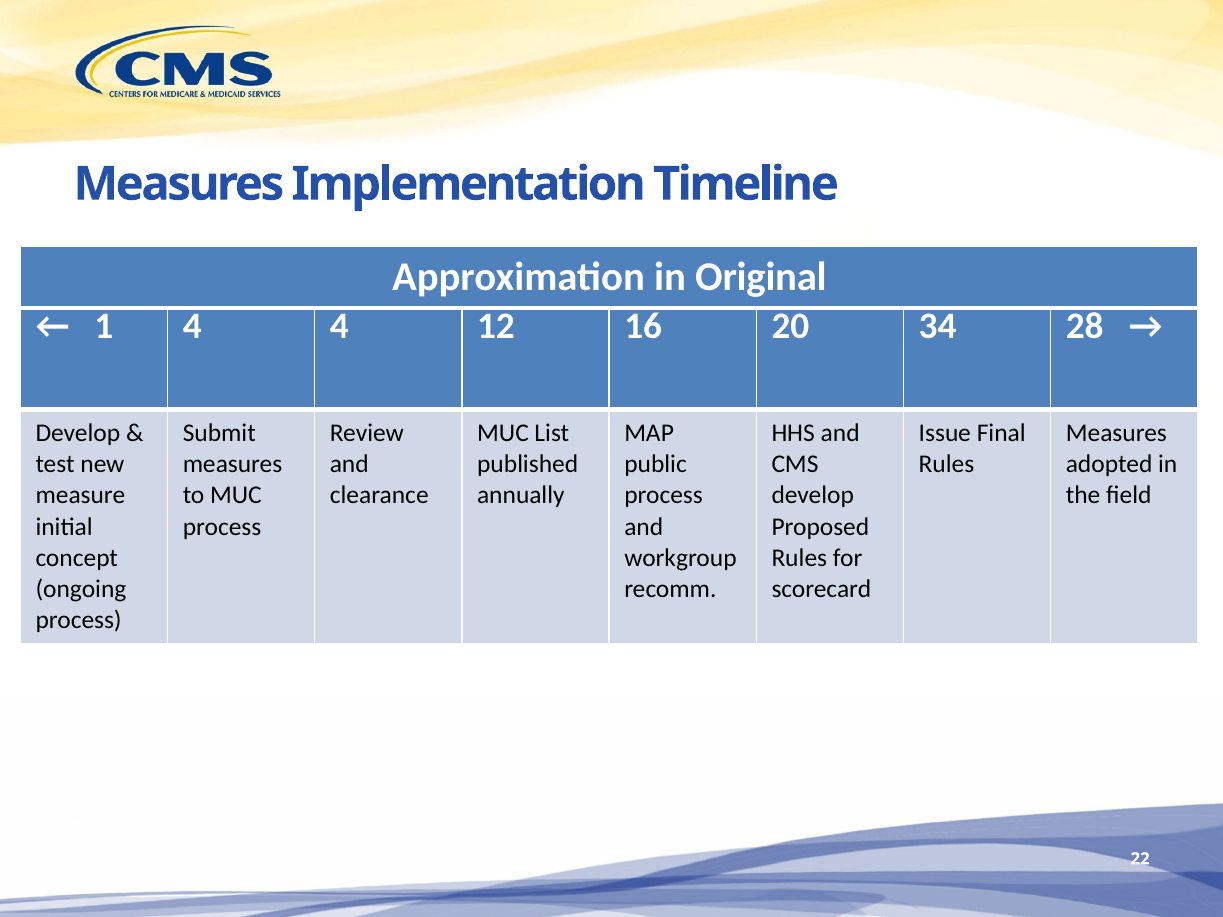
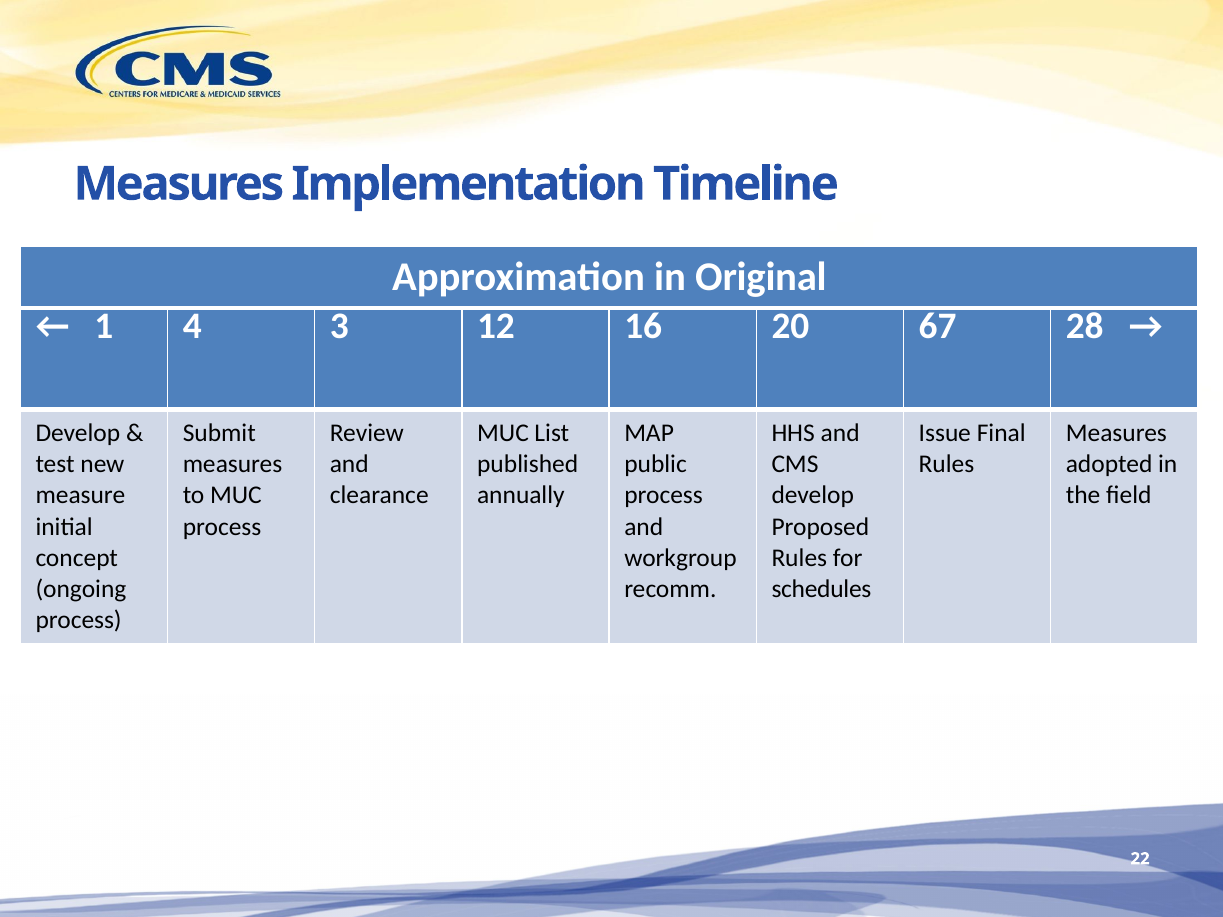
4 4: 4 -> 3
34: 34 -> 67
scorecard: scorecard -> schedules
